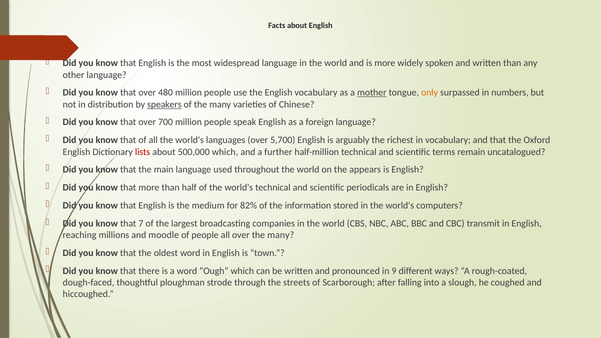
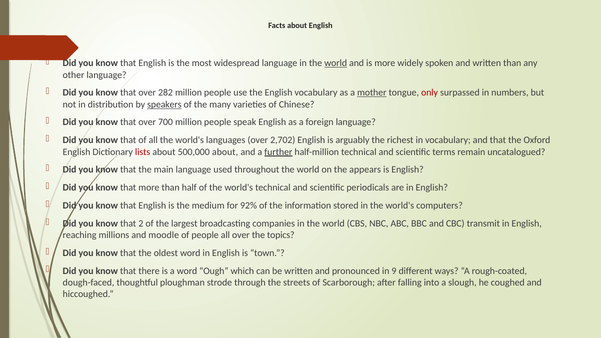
world at (336, 63) underline: none -> present
480: 480 -> 282
only colour: orange -> red
5,700: 5,700 -> 2,702
500,000 which: which -> about
further underline: none -> present
82%: 82% -> 92%
7: 7 -> 2
over the many: many -> topics
